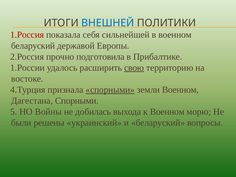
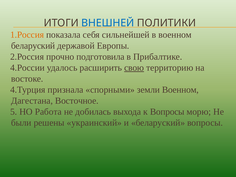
1.Россия colour: red -> orange
1.России: 1.России -> 4.России
спорными at (110, 90) underline: present -> none
Дагестана Спорными: Спорными -> Восточное
Войны: Войны -> Работа
к Военном: Военном -> Вопросы
